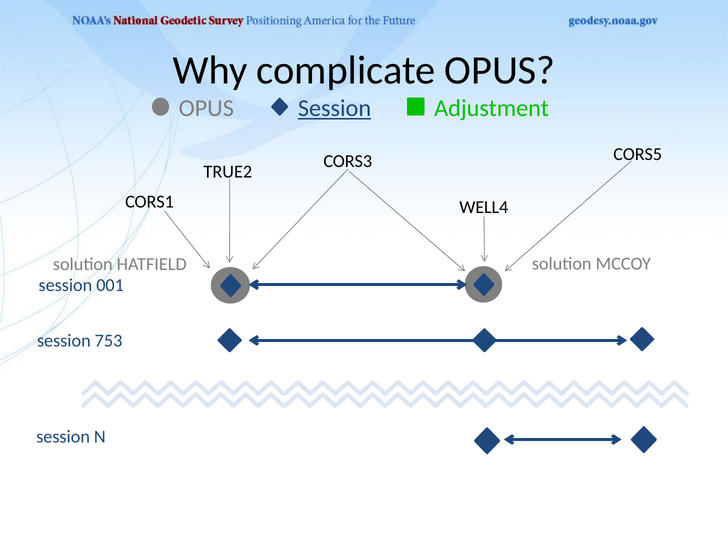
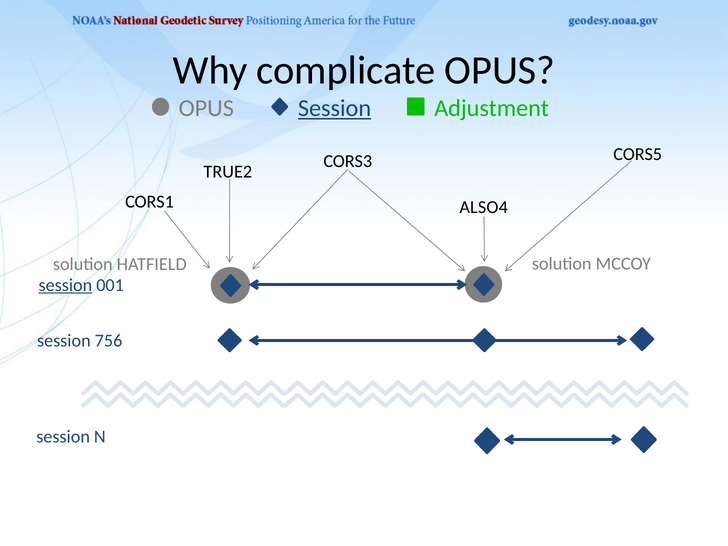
WELL4: WELL4 -> ALSO4
session at (65, 285) underline: none -> present
753: 753 -> 756
